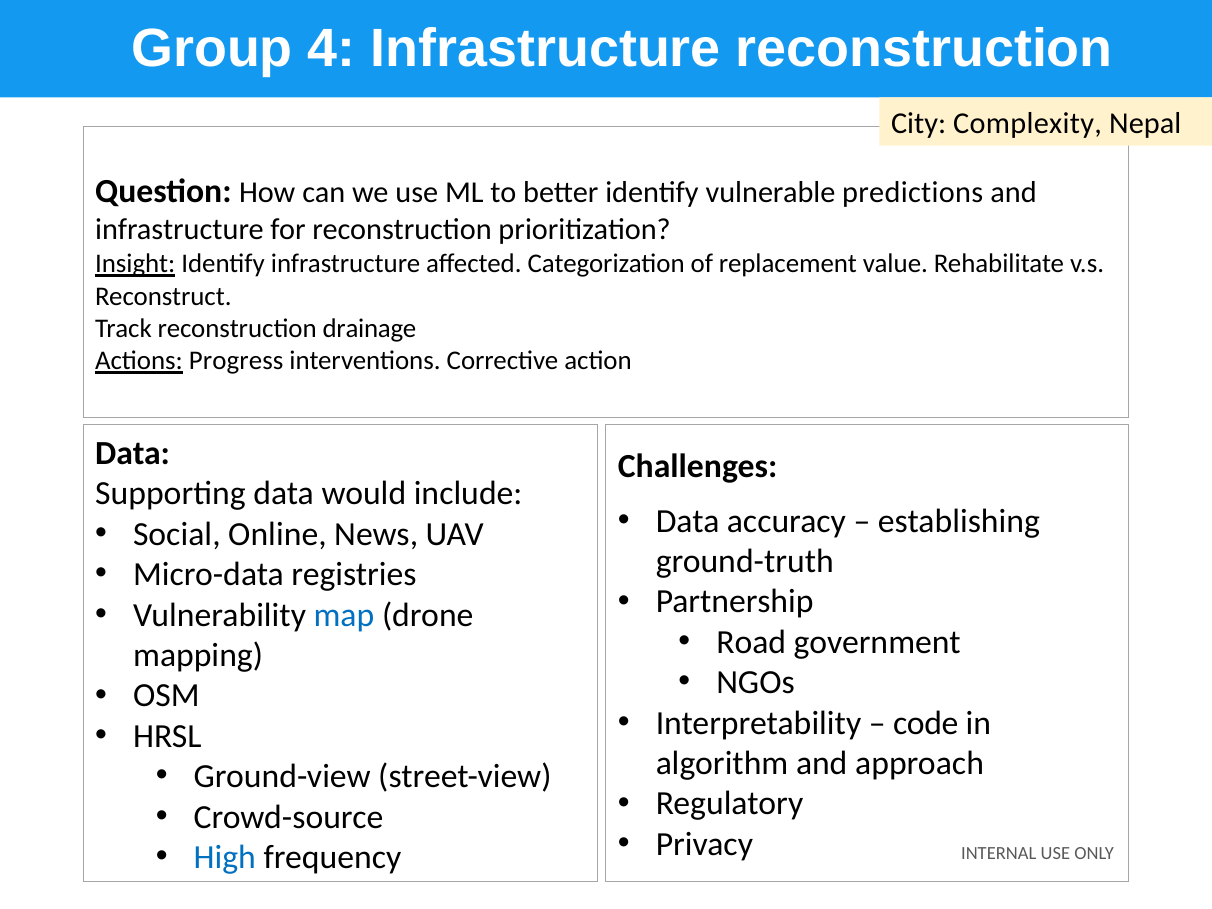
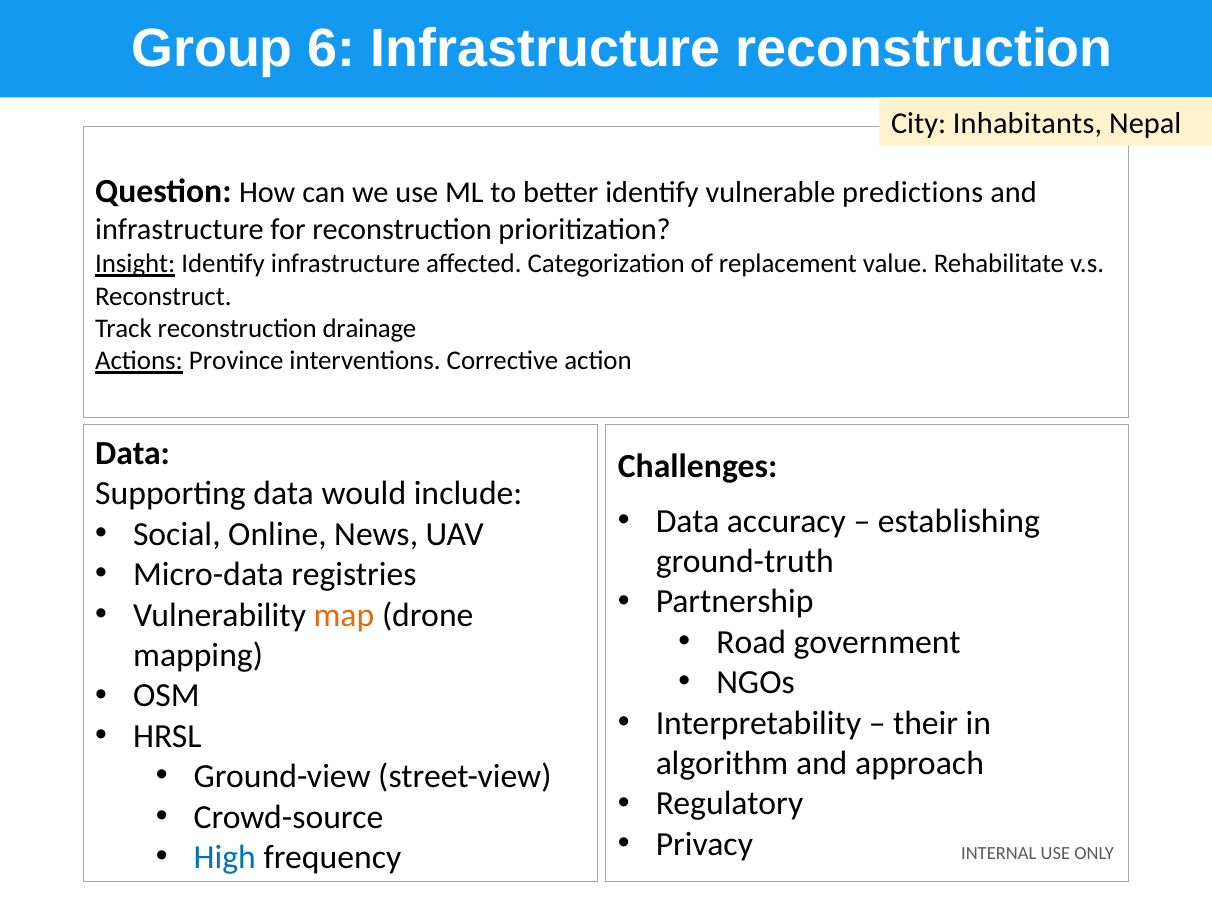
4: 4 -> 6
Complexity: Complexity -> Inhabitants
Progress: Progress -> Province
map colour: blue -> orange
code: code -> their
